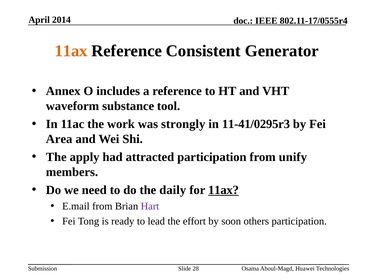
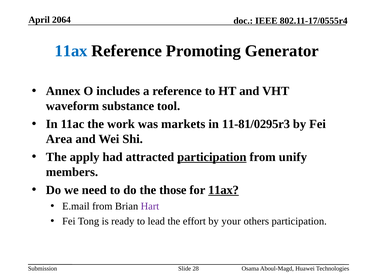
2014: 2014 -> 2064
11ax at (71, 51) colour: orange -> blue
Consistent: Consistent -> Promoting
strongly: strongly -> markets
11-41/0295r3: 11-41/0295r3 -> 11-81/0295r3
participation at (212, 157) underline: none -> present
daily: daily -> those
soon: soon -> your
